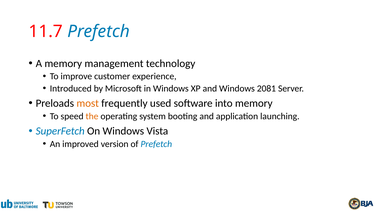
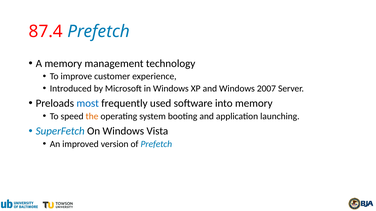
11.7: 11.7 -> 87.4
2081: 2081 -> 2007
most colour: orange -> blue
